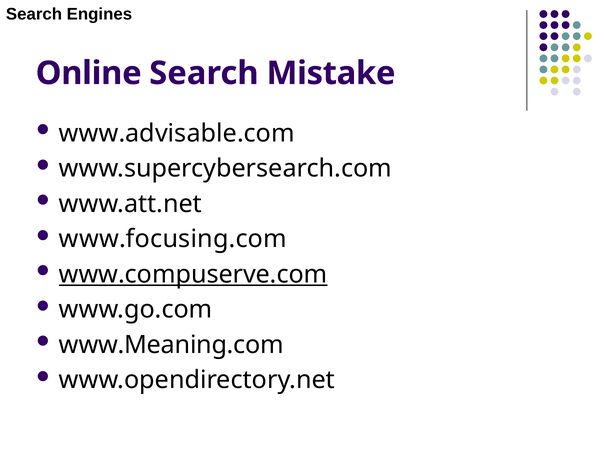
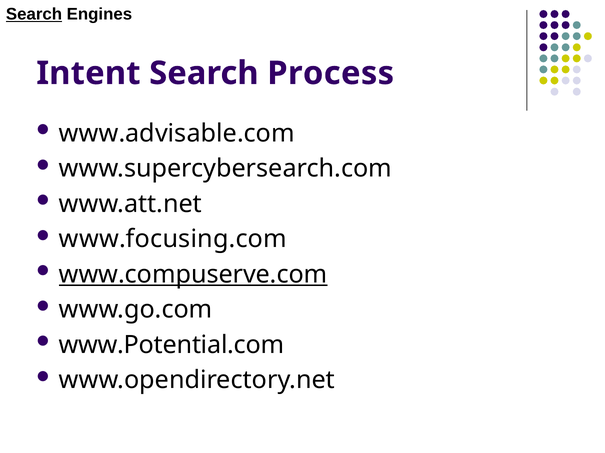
Search at (34, 14) underline: none -> present
Online: Online -> Intent
Mistake: Mistake -> Process
www.Meaning.com: www.Meaning.com -> www.Potential.com
